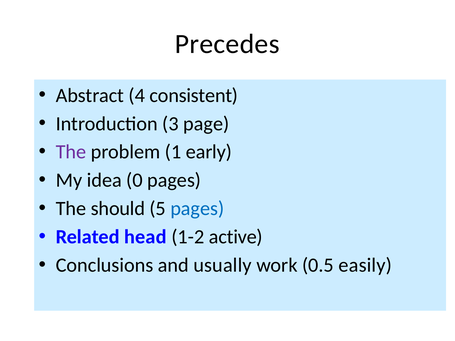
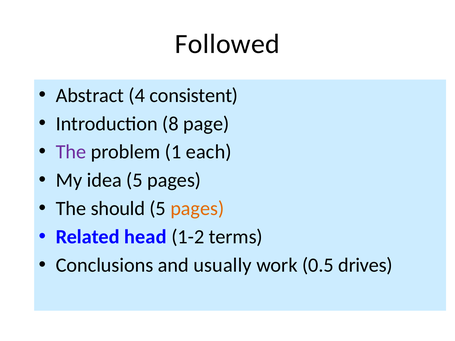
Precedes: Precedes -> Followed
3: 3 -> 8
early: early -> each
idea 0: 0 -> 5
pages at (197, 209) colour: blue -> orange
active: active -> terms
easily: easily -> drives
